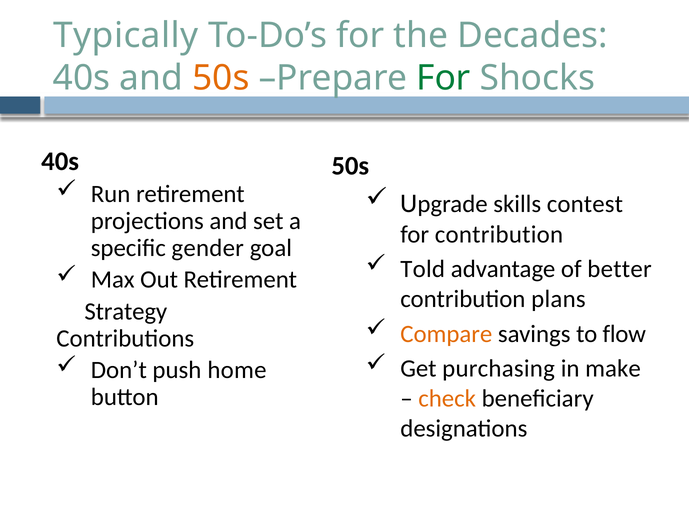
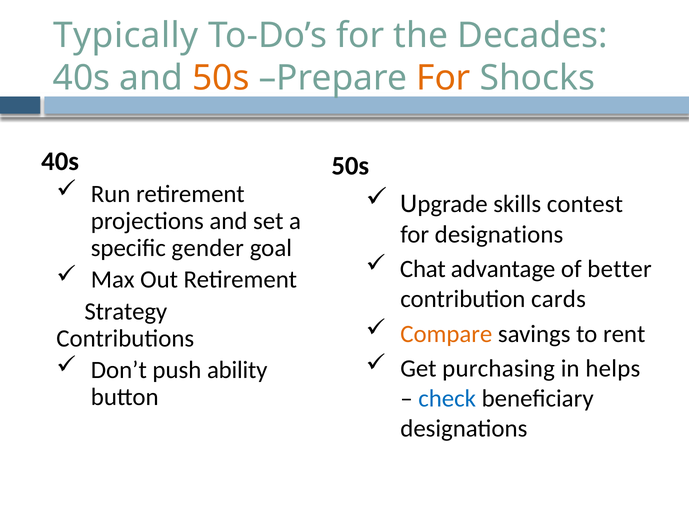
For at (443, 78) colour: green -> orange
for contribution: contribution -> designations
Told: Told -> Chat
plans: plans -> cards
flow: flow -> rent
make: make -> helps
home: home -> ability
check colour: orange -> blue
